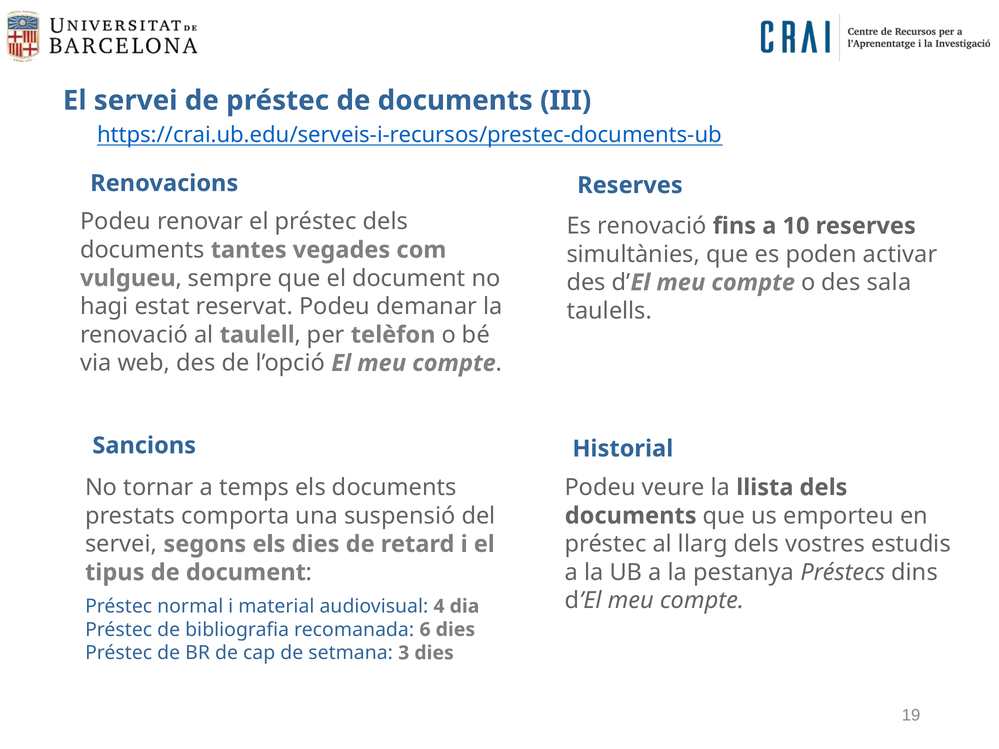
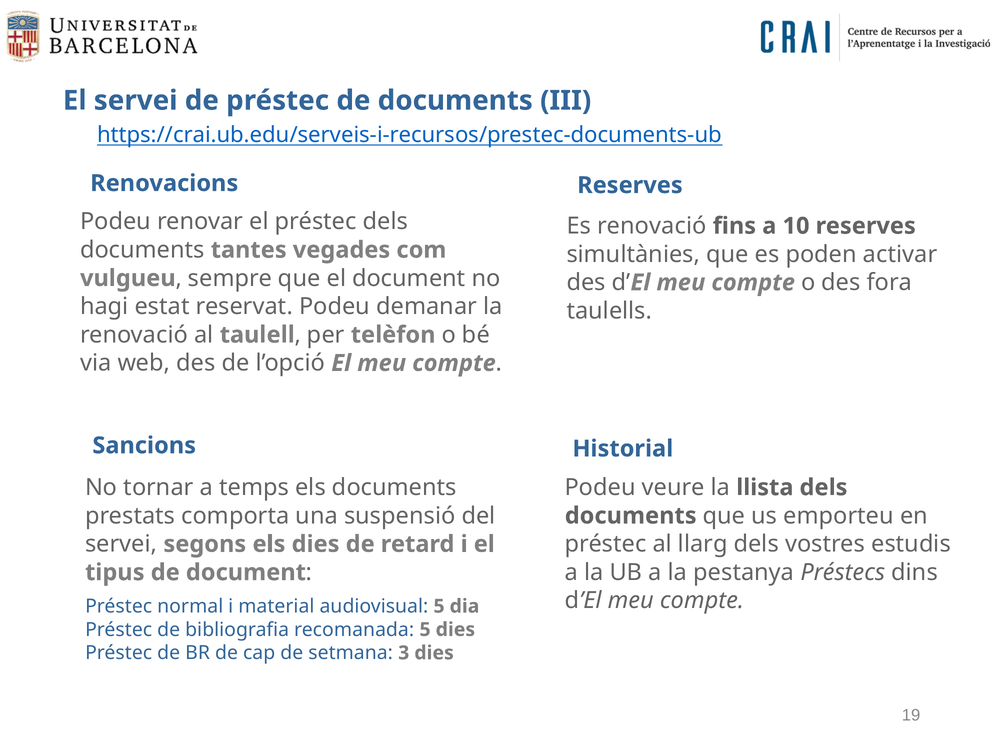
sala: sala -> fora
audiovisual 4: 4 -> 5
recomanada 6: 6 -> 5
